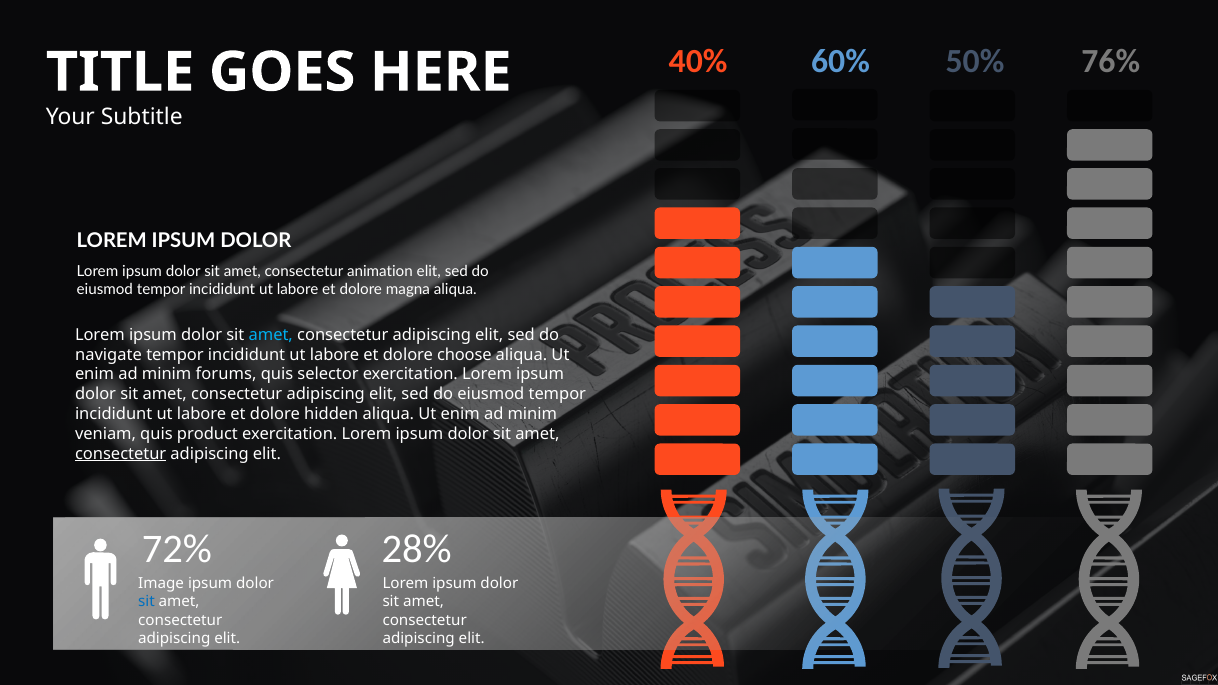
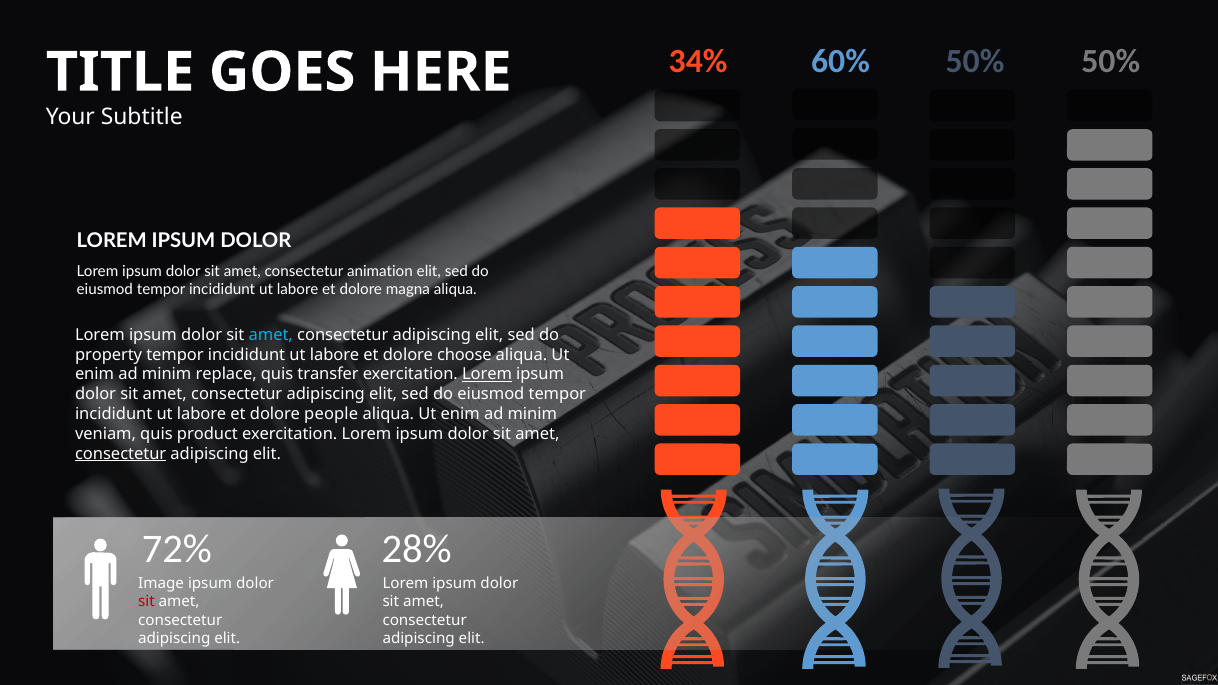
40%: 40% -> 34%
50% 76%: 76% -> 50%
navigate: navigate -> property
forums: forums -> replace
selector: selector -> transfer
Lorem at (487, 375) underline: none -> present
hidden: hidden -> people
sit at (146, 602) colour: blue -> red
